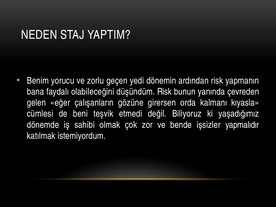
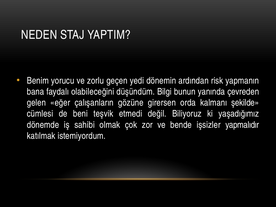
düşündüm Risk: Risk -> Bilgi
kıyasla: kıyasla -> şekilde
